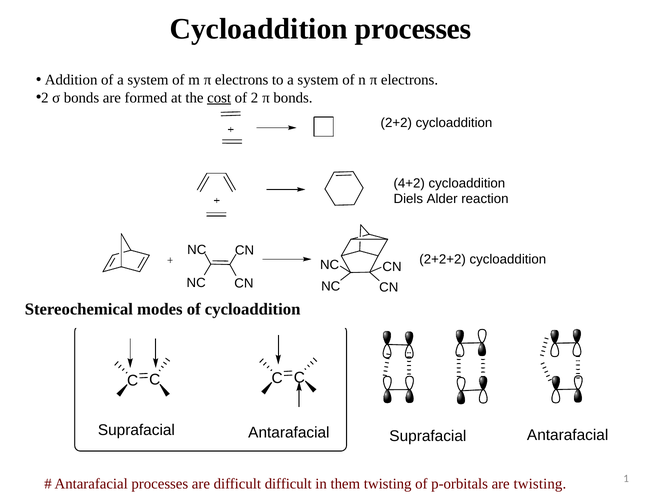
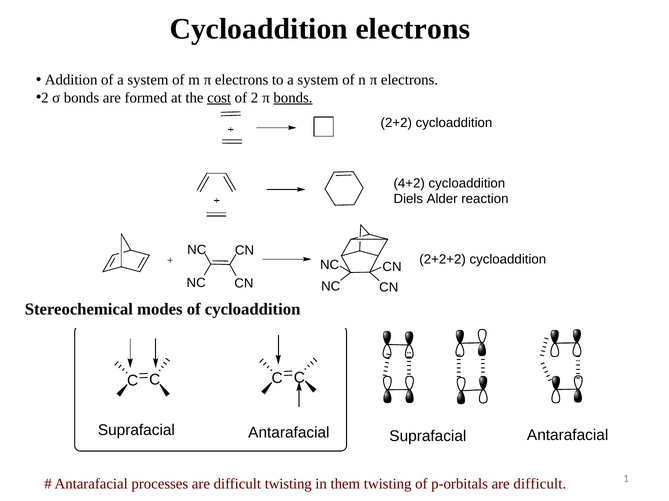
Cycloaddition processes: processes -> electrons
bonds at (293, 98) underline: none -> present
difficult difficult: difficult -> twisting
p-orbitals are twisting: twisting -> difficult
